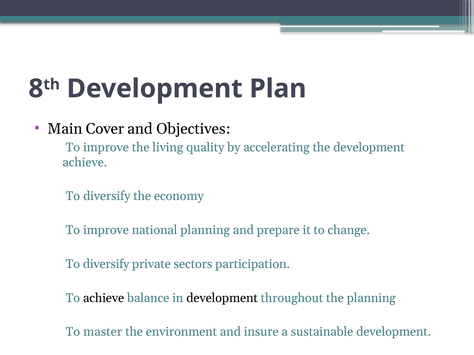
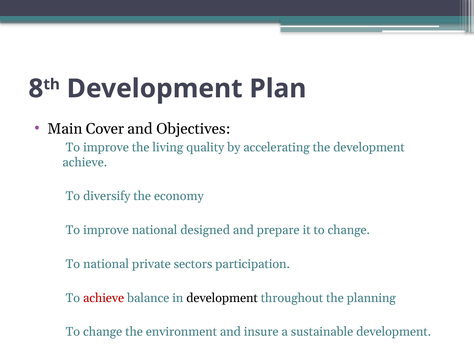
national planning: planning -> designed
diversify at (106, 264): diversify -> national
achieve at (104, 298) colour: black -> red
master at (103, 332): master -> change
